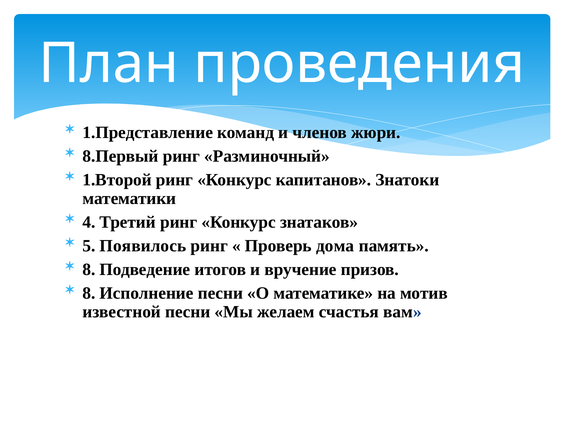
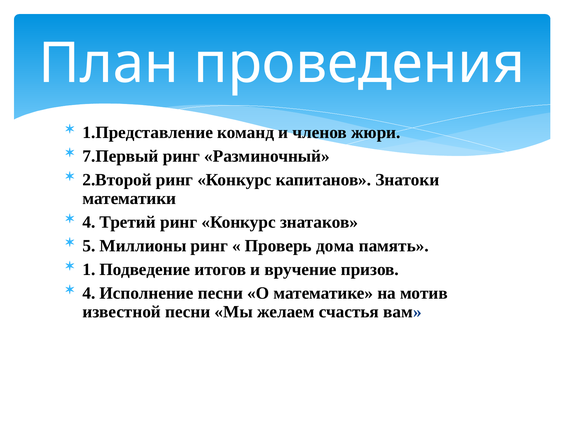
8.Первый: 8.Первый -> 7.Первый
1.Второй: 1.Второй -> 2.Второй
Появилось: Появилось -> Миллионы
8 at (89, 270): 8 -> 1
8 at (89, 293): 8 -> 4
